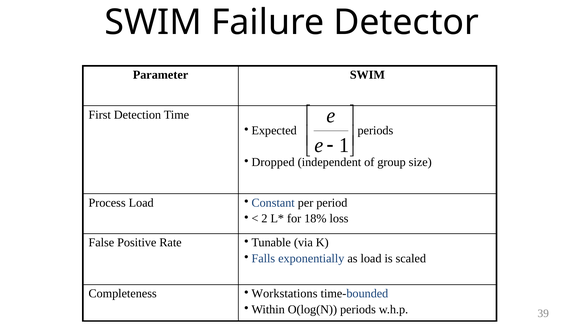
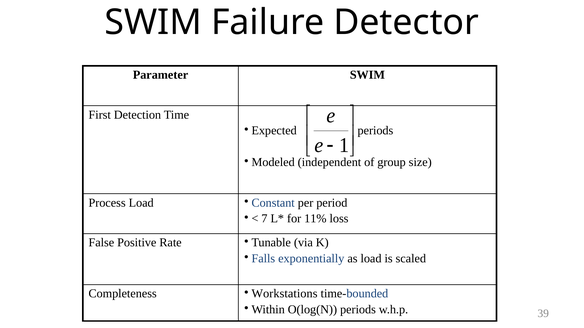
Dropped: Dropped -> Modeled
2: 2 -> 7
18%: 18% -> 11%
